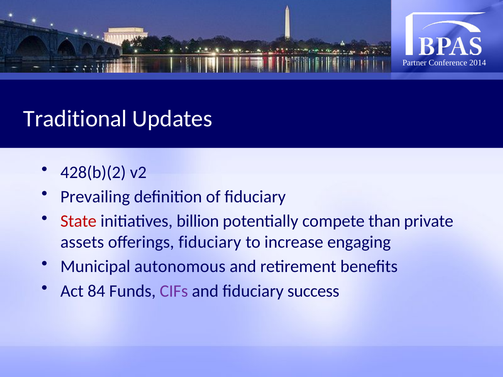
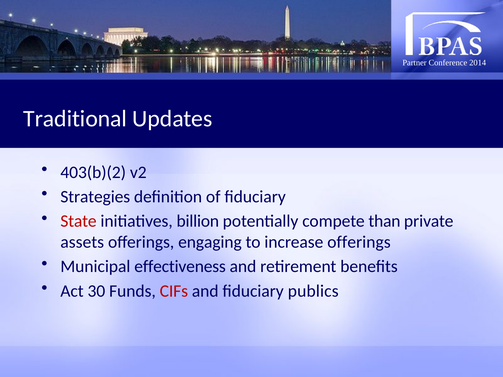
428(b)(2: 428(b)(2 -> 403(b)(2
Prevailing: Prevailing -> Strategies
offerings fiduciary: fiduciary -> engaging
increase engaging: engaging -> offerings
autonomous: autonomous -> effectiveness
84: 84 -> 30
CIFs colour: purple -> red
success: success -> publics
